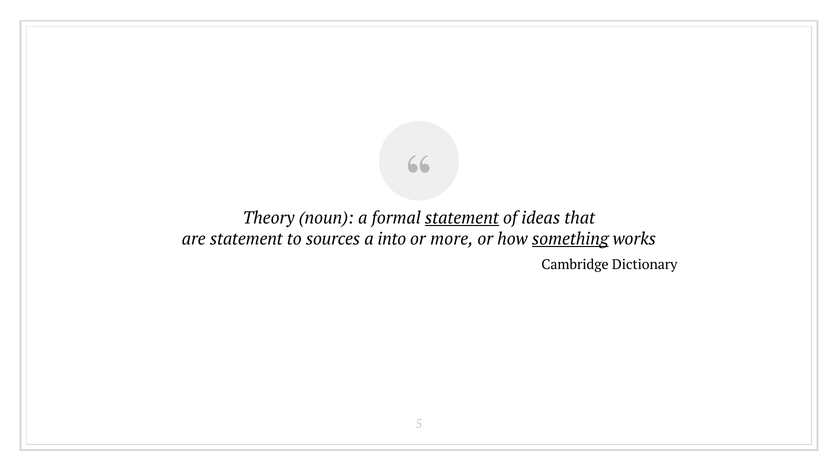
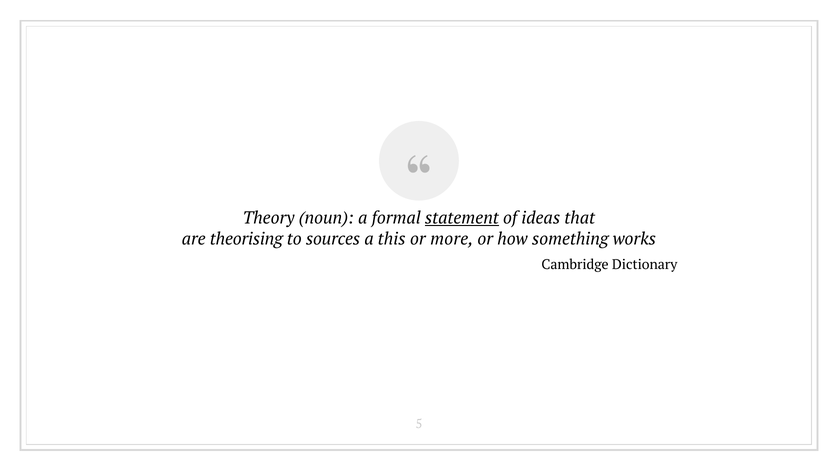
are statement: statement -> theorising
into: into -> this
something underline: present -> none
